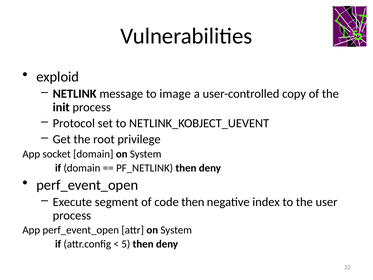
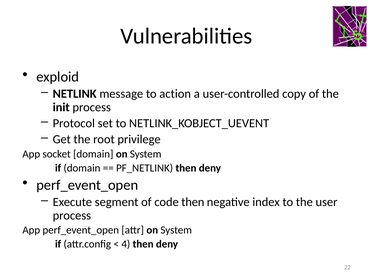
image: image -> action
5: 5 -> 4
